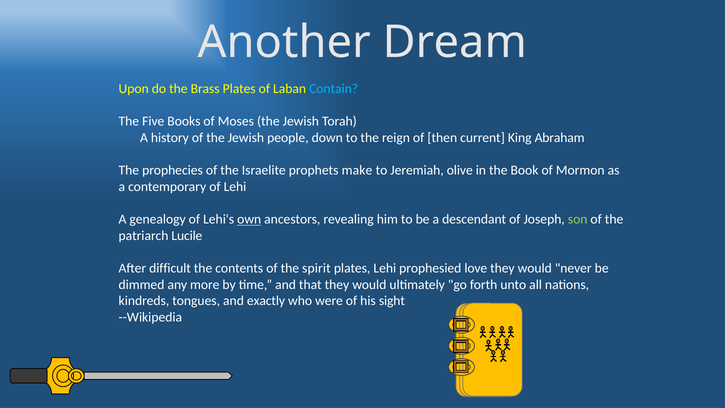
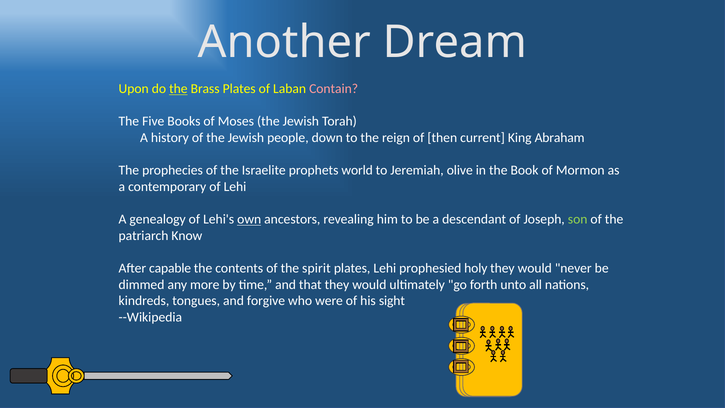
the at (178, 89) underline: none -> present
Contain colour: light blue -> pink
make: make -> world
Lucile: Lucile -> Know
difficult: difficult -> capable
love: love -> holy
exactly: exactly -> forgive
